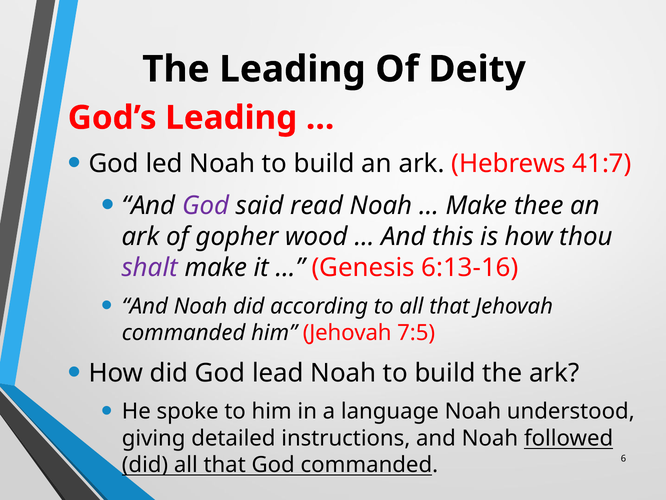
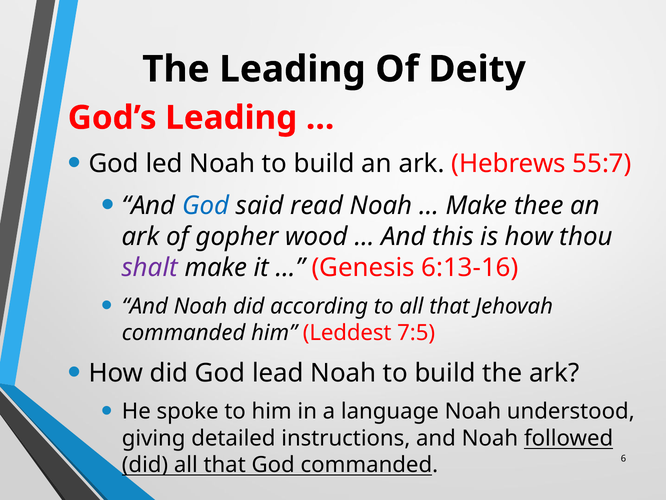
41:7: 41:7 -> 55:7
God at (206, 205) colour: purple -> blue
him Jehovah: Jehovah -> Leddest
